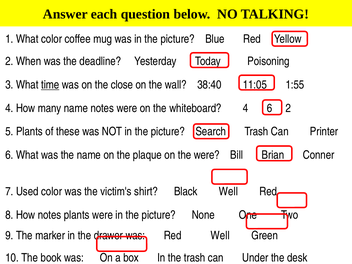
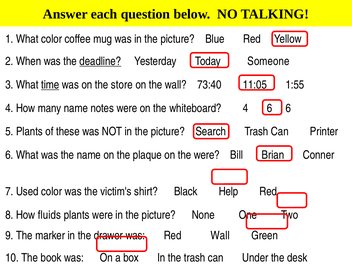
deadline underline: none -> present
Poisoning: Poisoning -> Someone
close: close -> store
38:40: 38:40 -> 73:40
2 at (288, 108): 2 -> 6
Black Well: Well -> Help
How notes: notes -> fluids
Red Well: Well -> Wall
